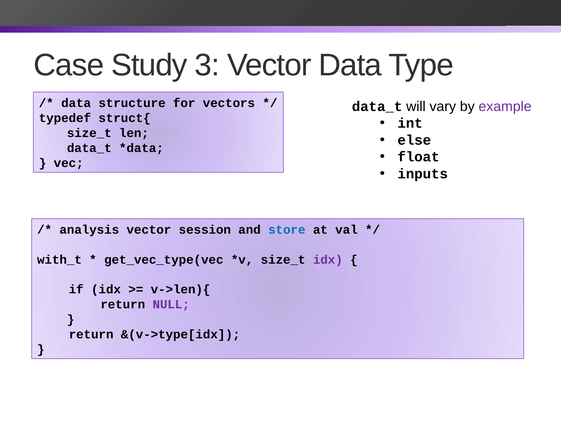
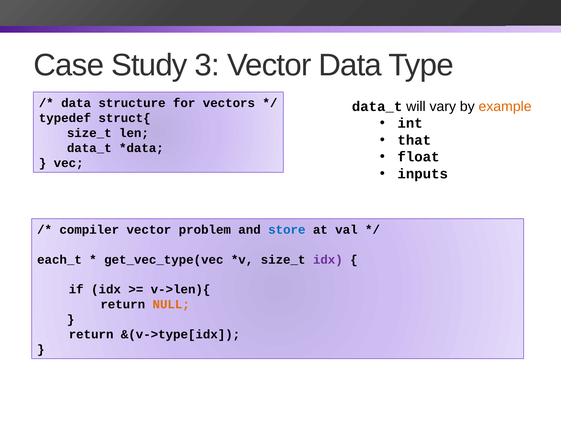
example colour: purple -> orange
else: else -> that
analysis: analysis -> compiler
session: session -> problem
with_t: with_t -> each_t
NULL colour: purple -> orange
